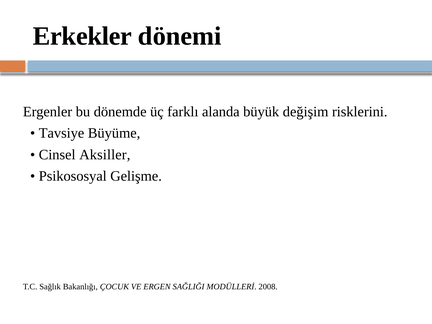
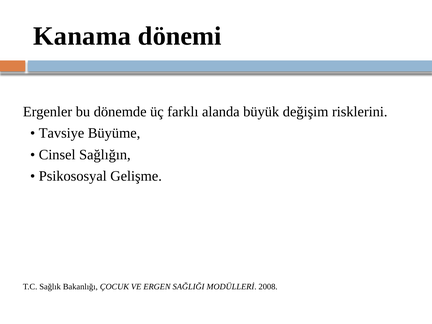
Erkekler: Erkekler -> Kanama
Aksiller: Aksiller -> Sağlığın
